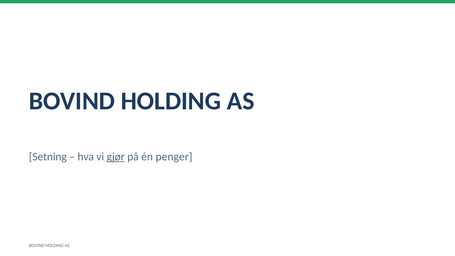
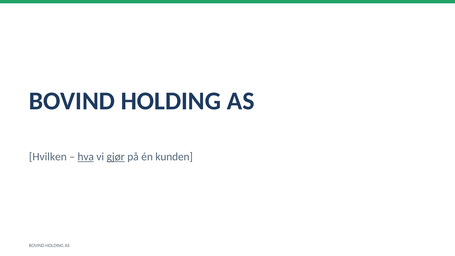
Setning: Setning -> Hvilken
hva underline: none -> present
penger: penger -> kunden
